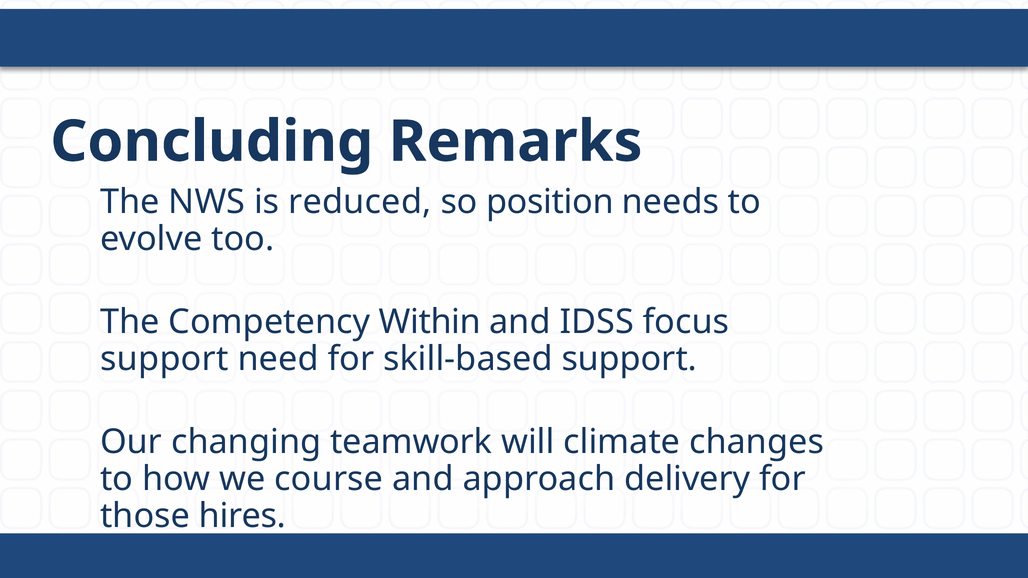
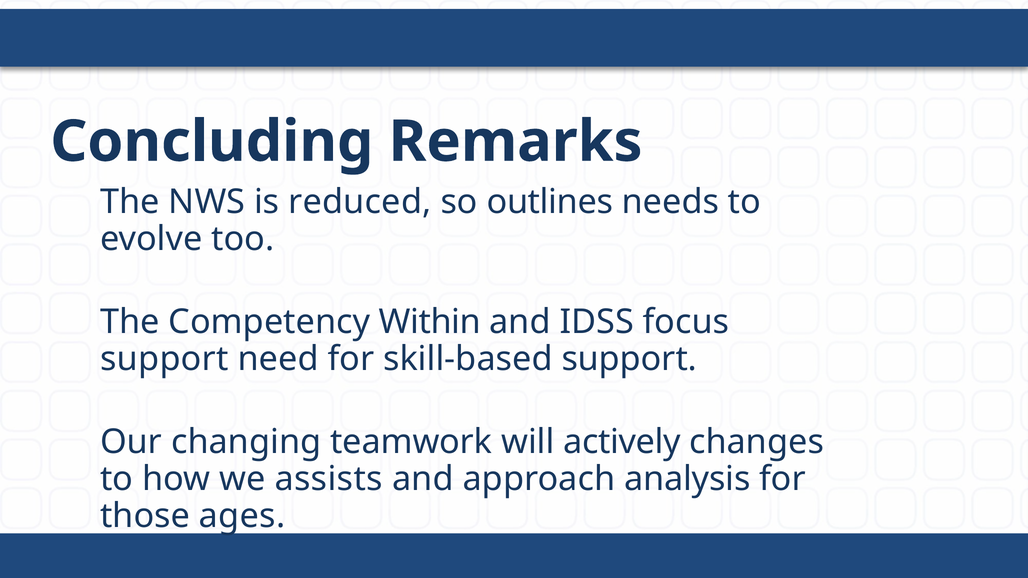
position: position -> outlines
climate: climate -> actively
course: course -> assists
delivery: delivery -> analysis
hires: hires -> ages
